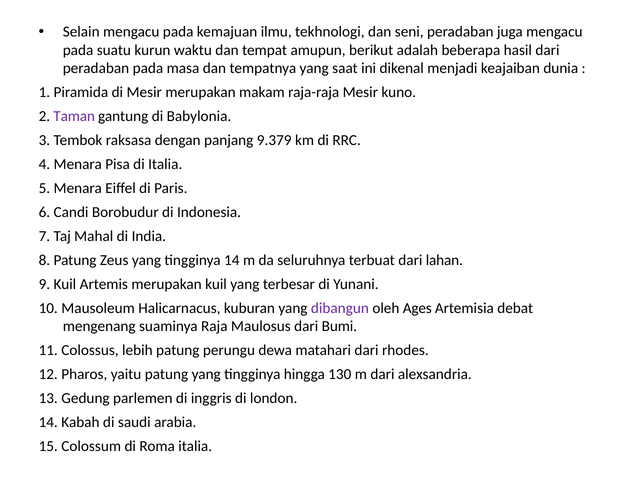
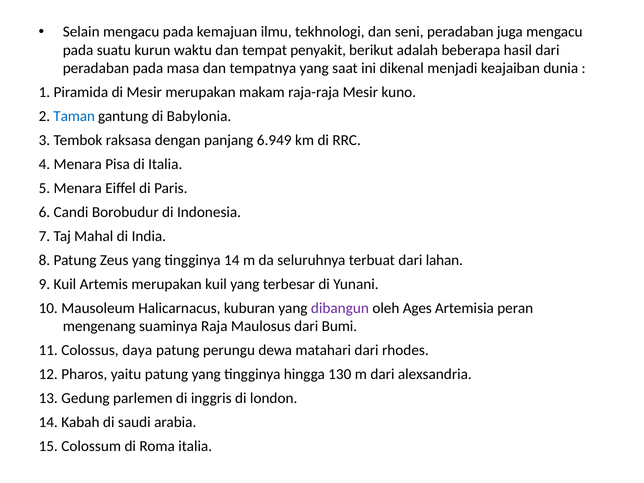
amupun: amupun -> penyakit
Taman colour: purple -> blue
9.379: 9.379 -> 6.949
debat: debat -> peran
lebih: lebih -> daya
